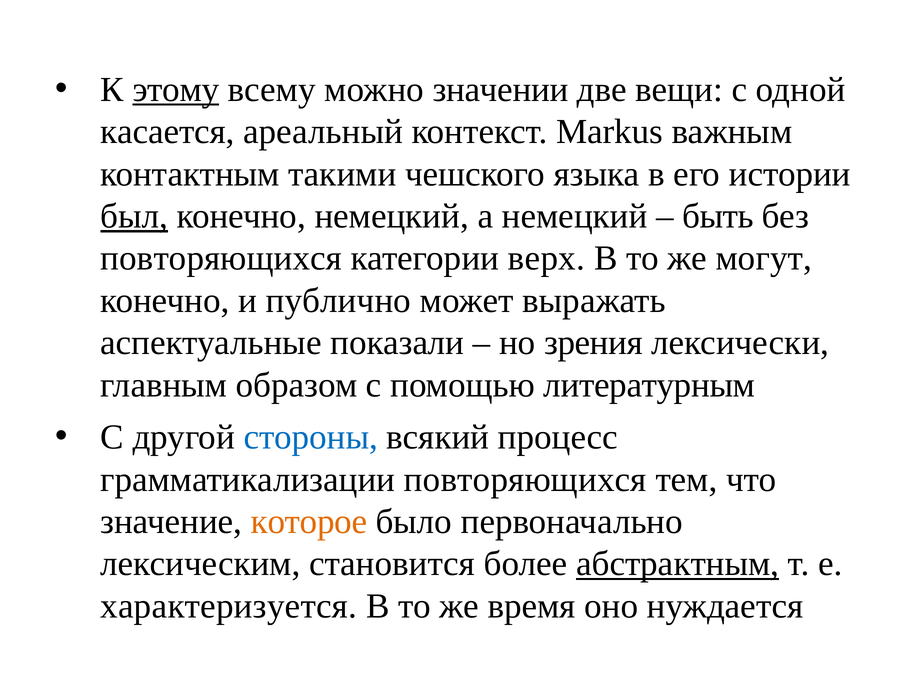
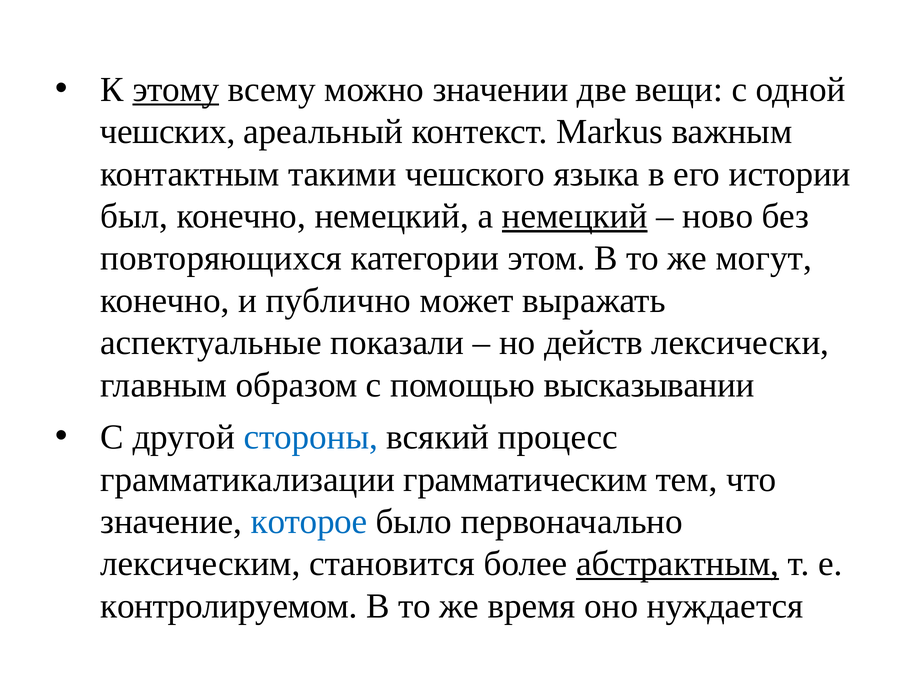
касается: касается -> чешских
был underline: present -> none
немецкий at (575, 216) underline: none -> present
быть: быть -> ново
верх: верх -> этом
зрения: зрения -> действ
литературным: литературным -> высказывании
грамматикализации повторяющихся: повторяющихся -> грамматическим
которое colour: orange -> blue
характеризуется: характеризуется -> контролируемом
